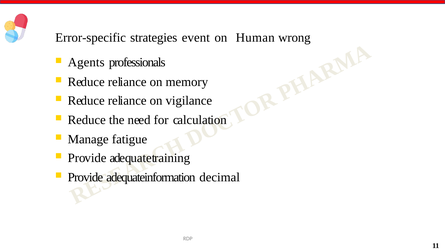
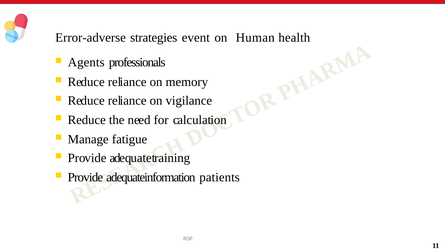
Error-specific: Error-specific -> Error-adverse
wrong: wrong -> health
decimal: decimal -> patients
